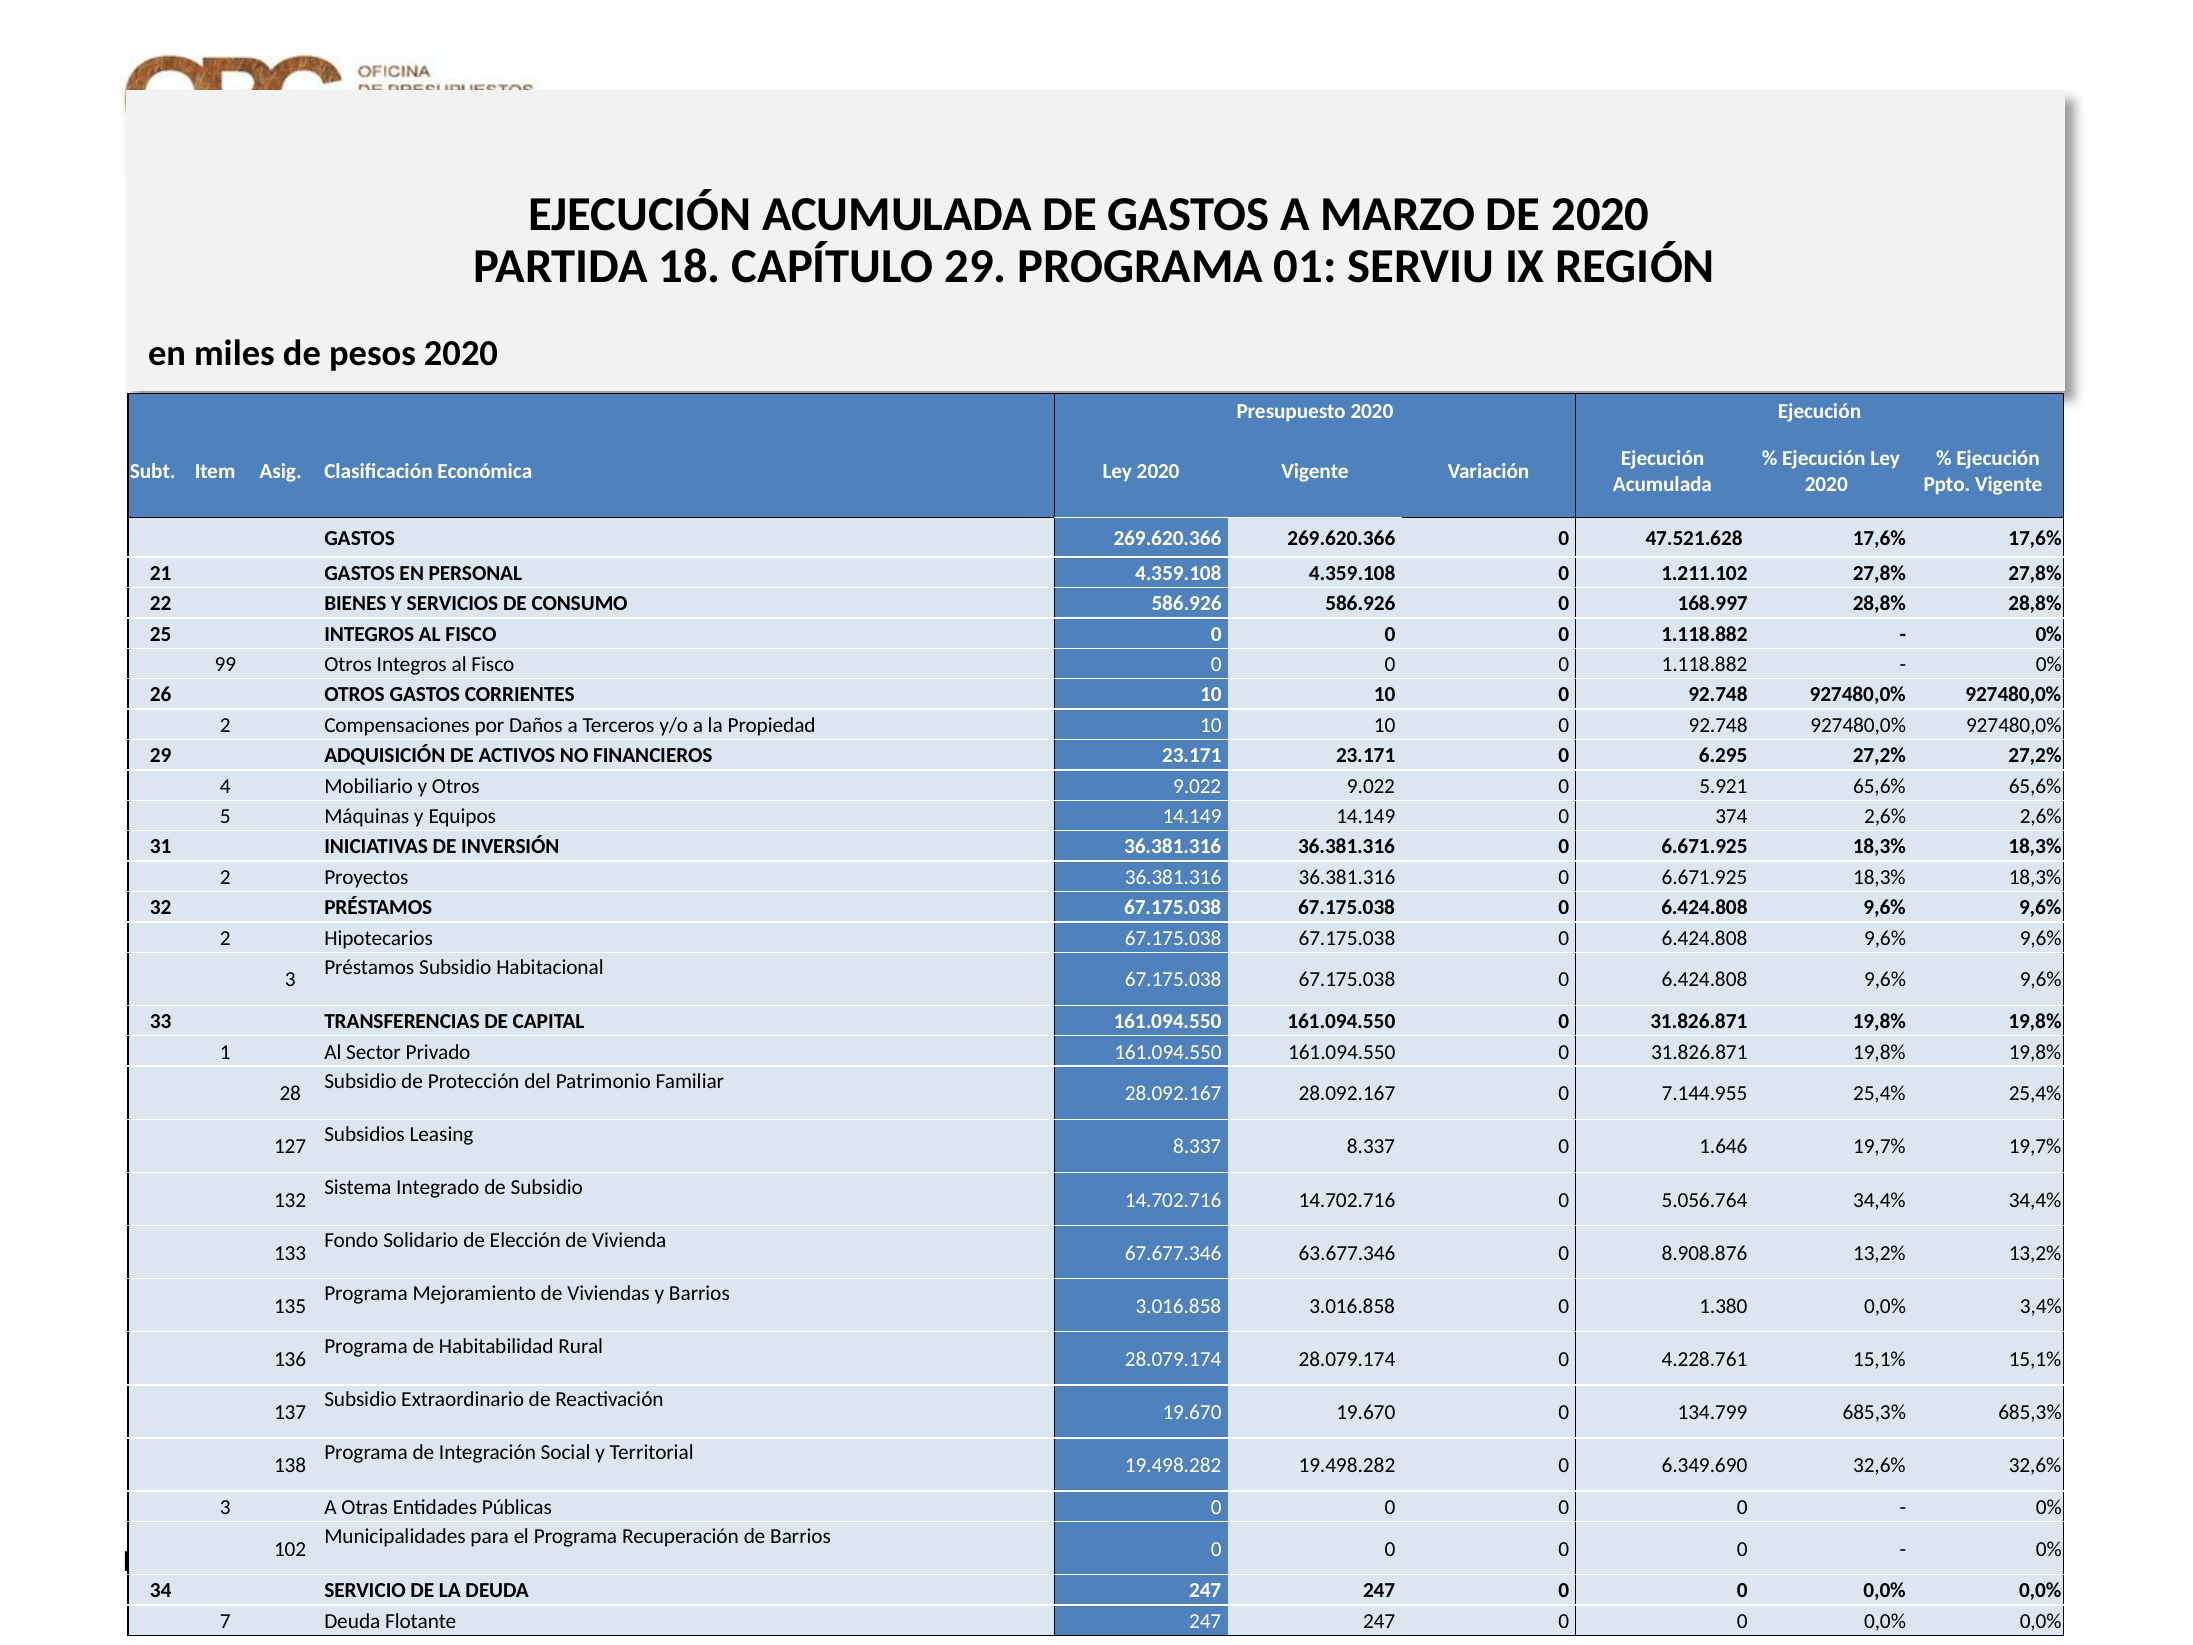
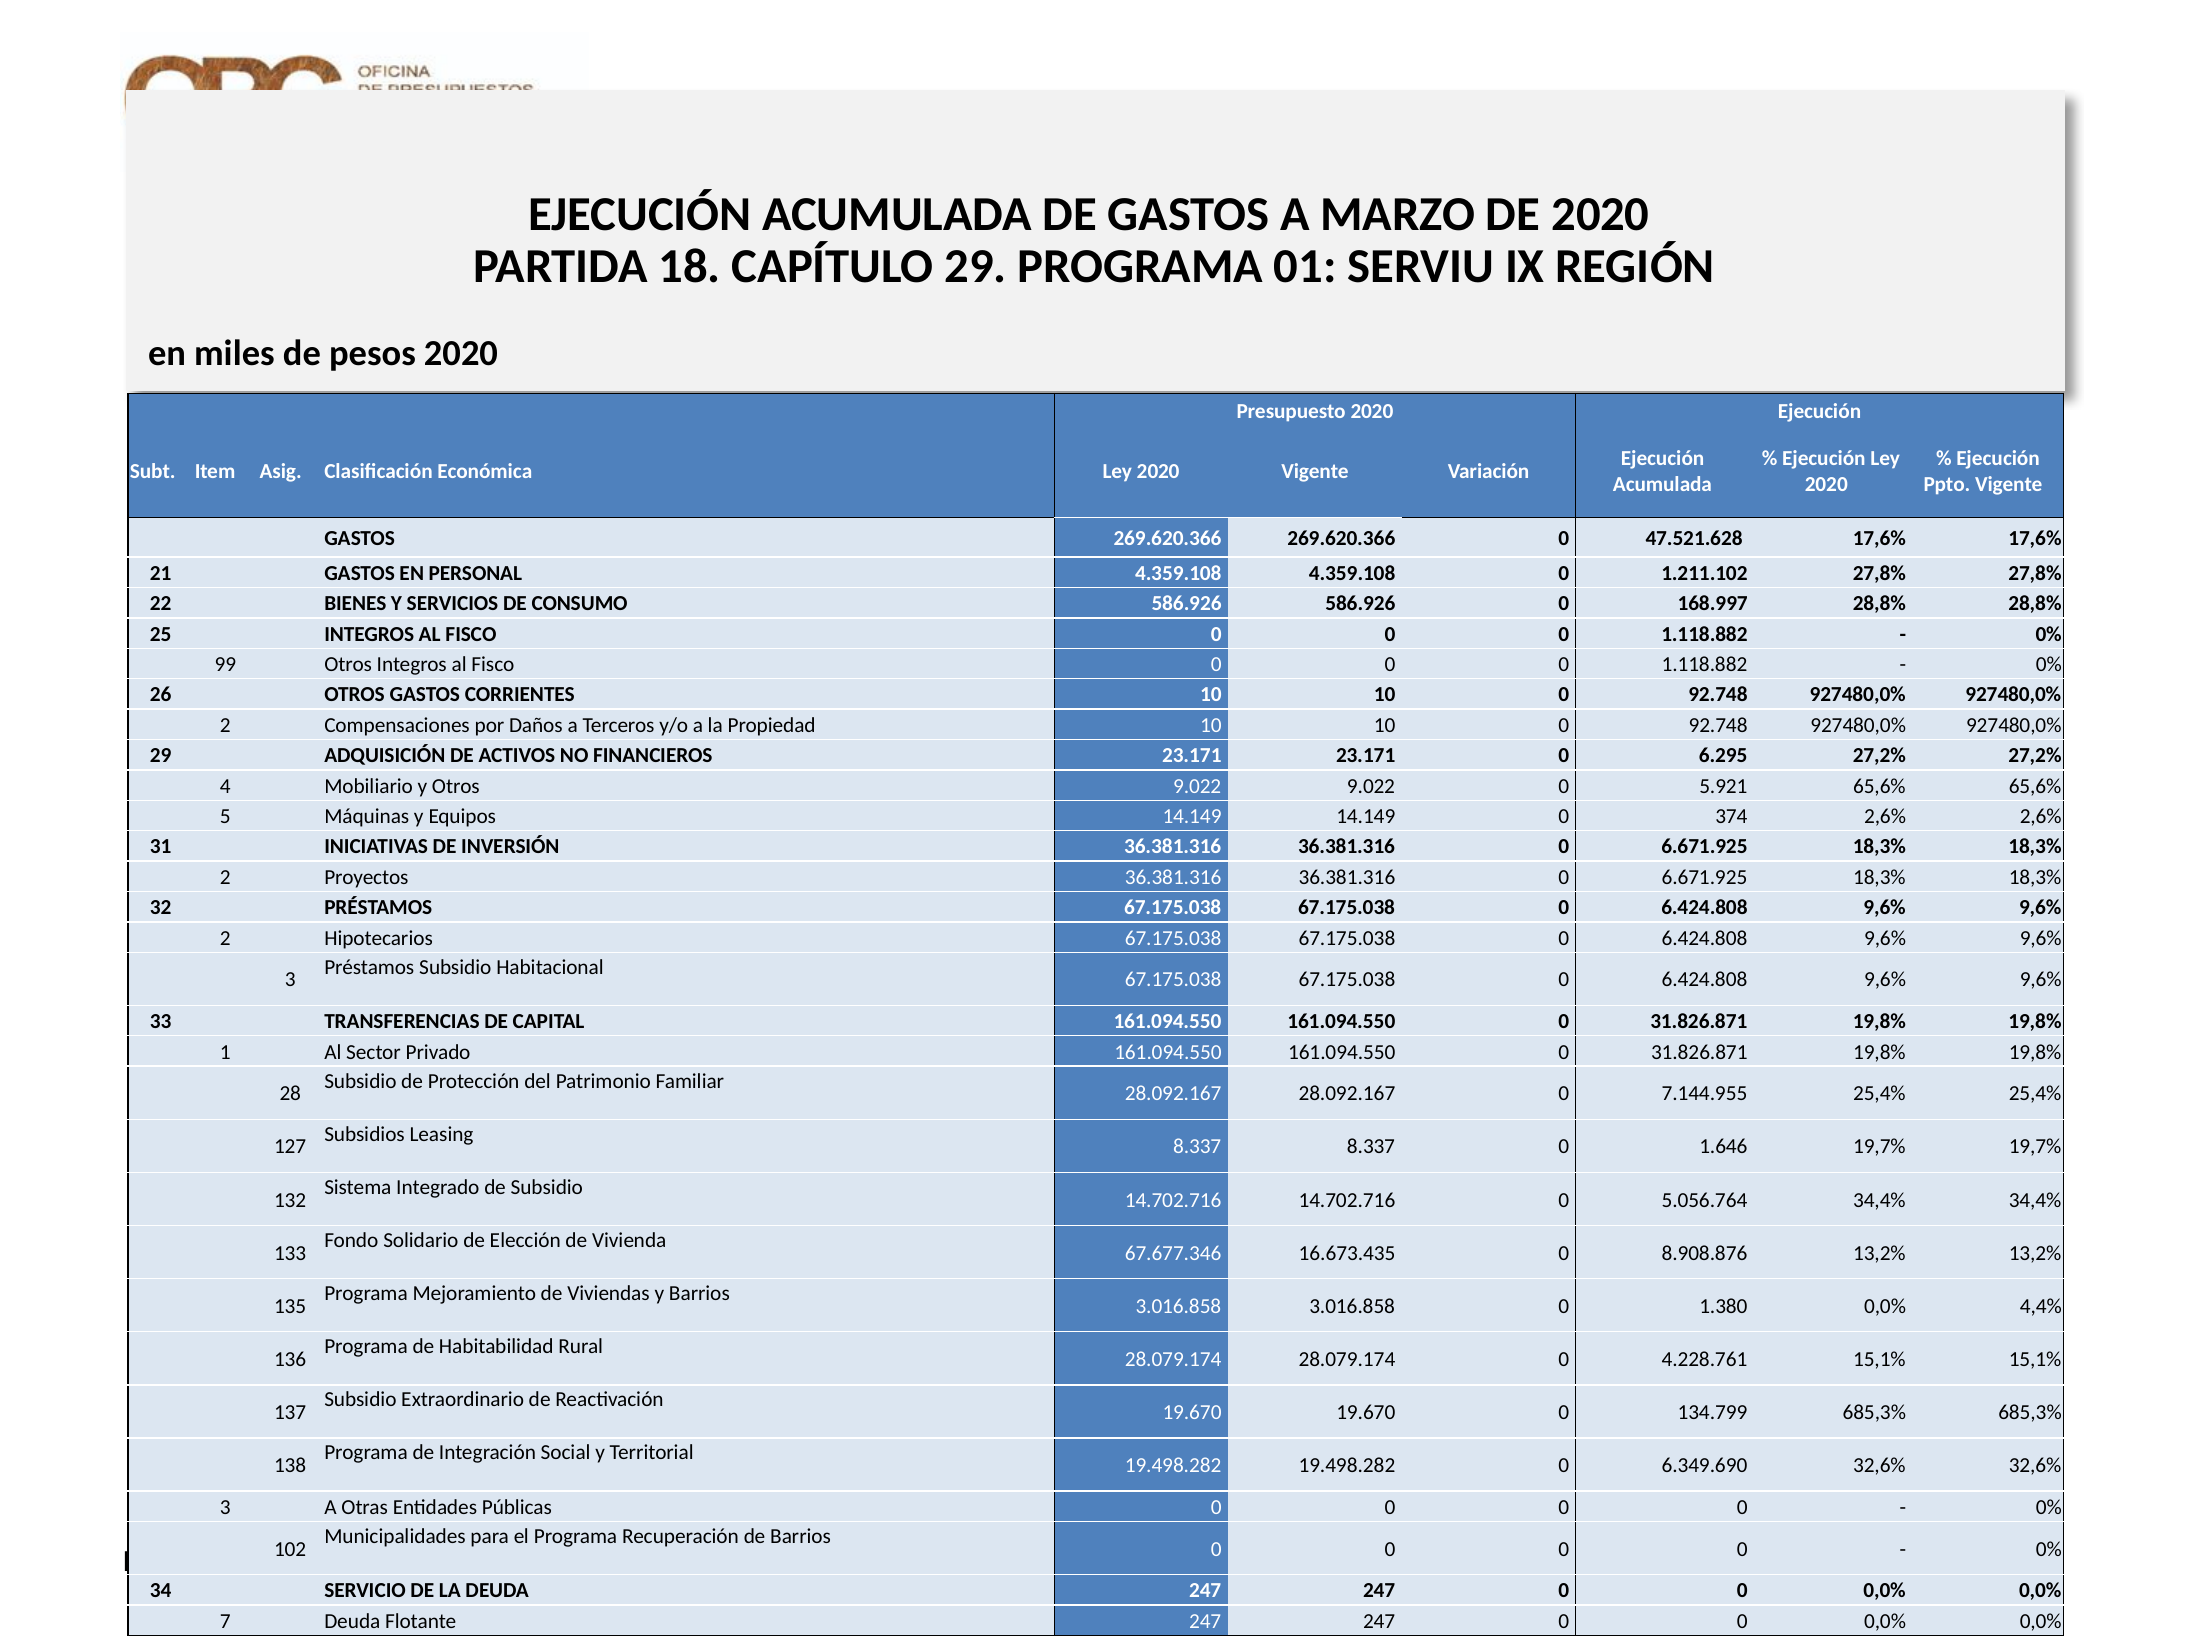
63.677.346: 63.677.346 -> 16.673.435
3,4%: 3,4% -> 4,4%
